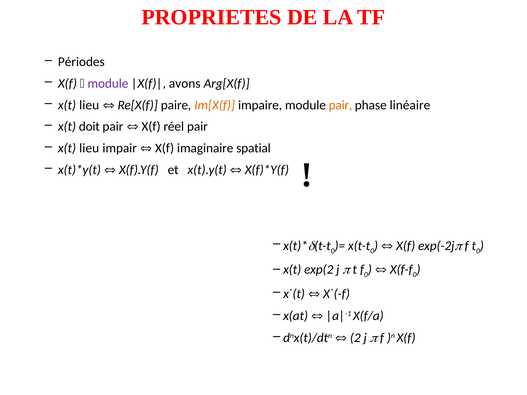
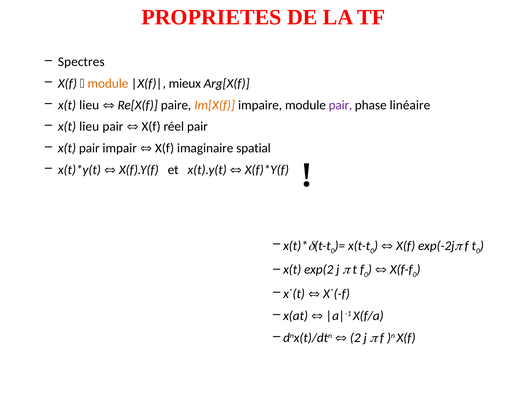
Périodes: Périodes -> Spectres
module at (108, 83) colour: purple -> orange
avons: avons -> mieux
pair at (340, 105) colour: orange -> purple
doit at (89, 127): doit -> lieu
lieu at (89, 148): lieu -> pair
